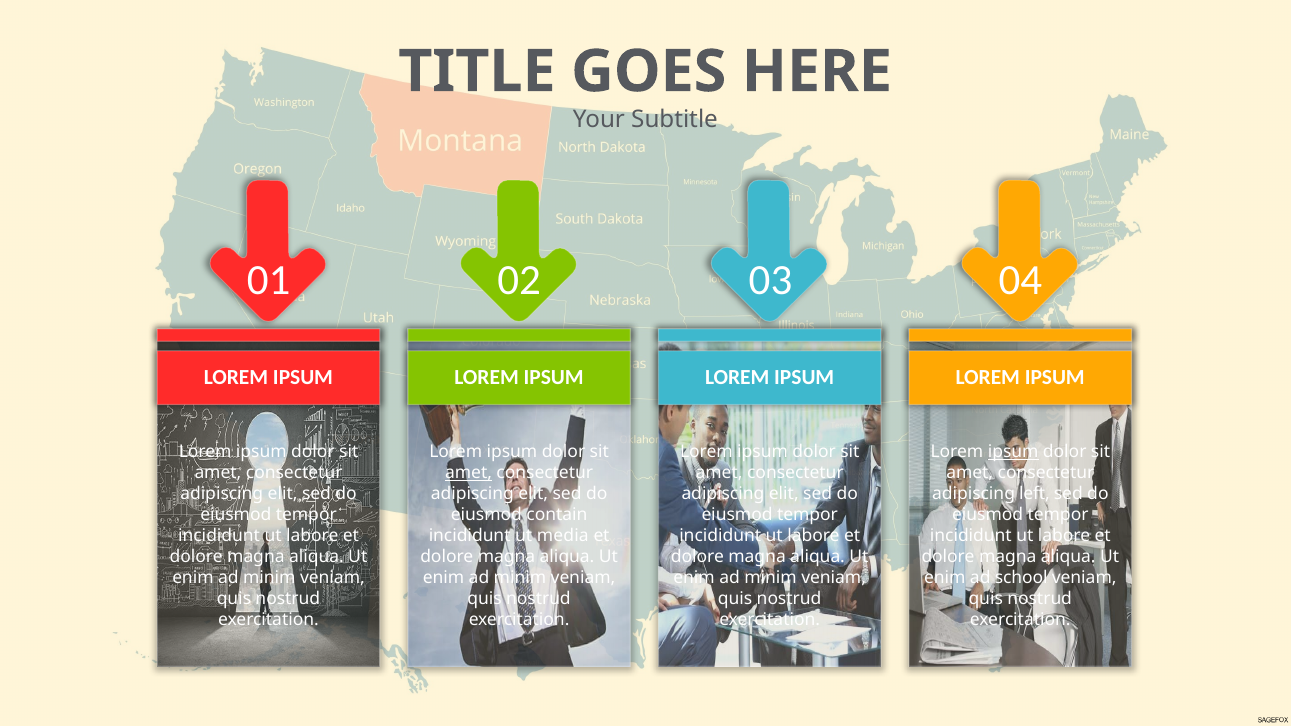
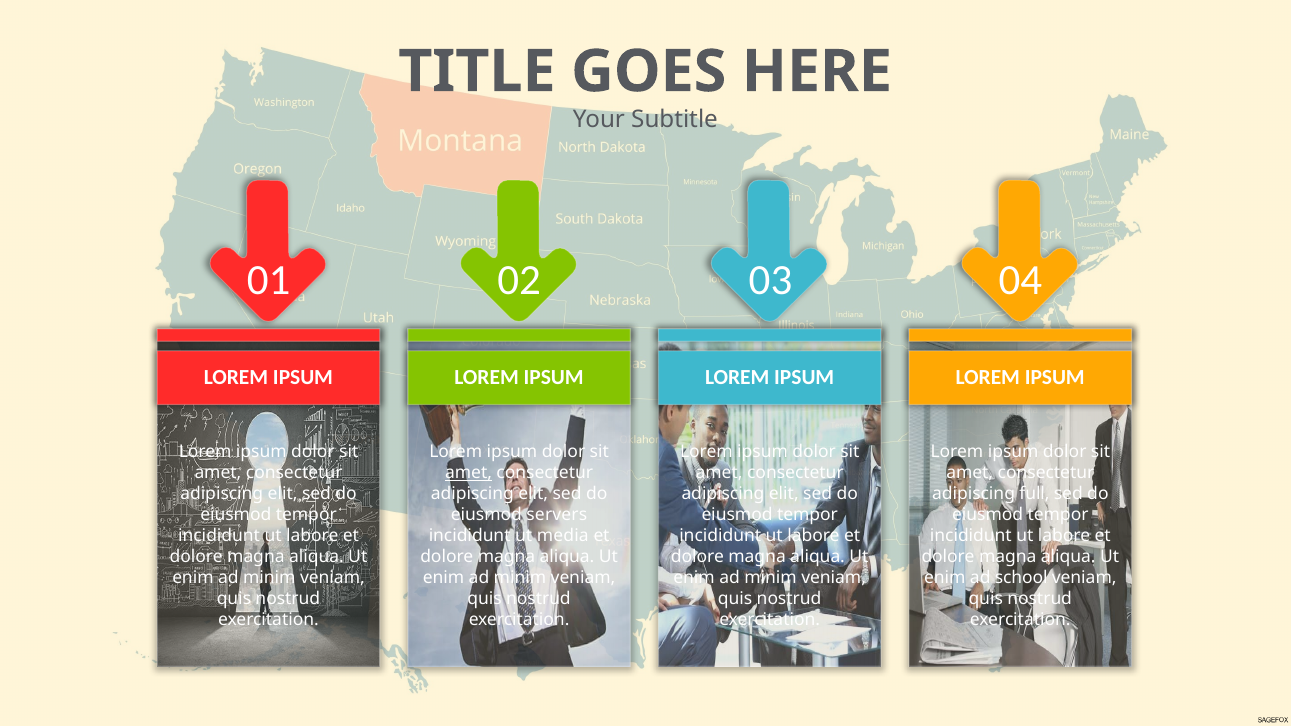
ipsum at (1013, 452) underline: present -> none
left: left -> full
contain: contain -> servers
